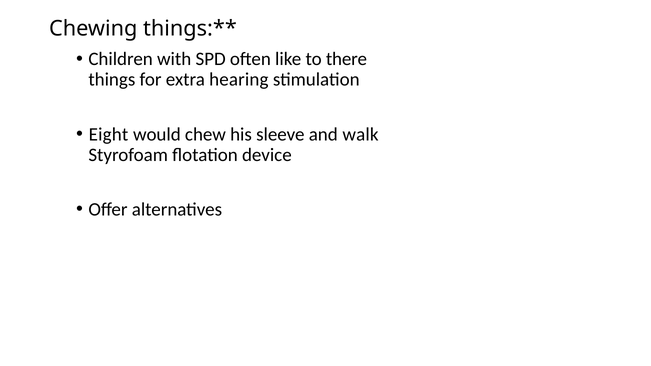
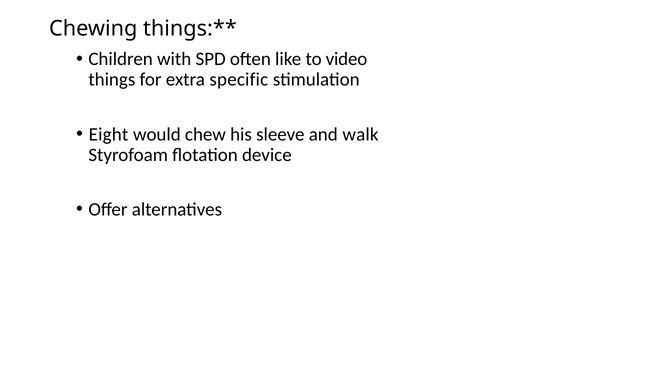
there: there -> video
hearing: hearing -> specific
